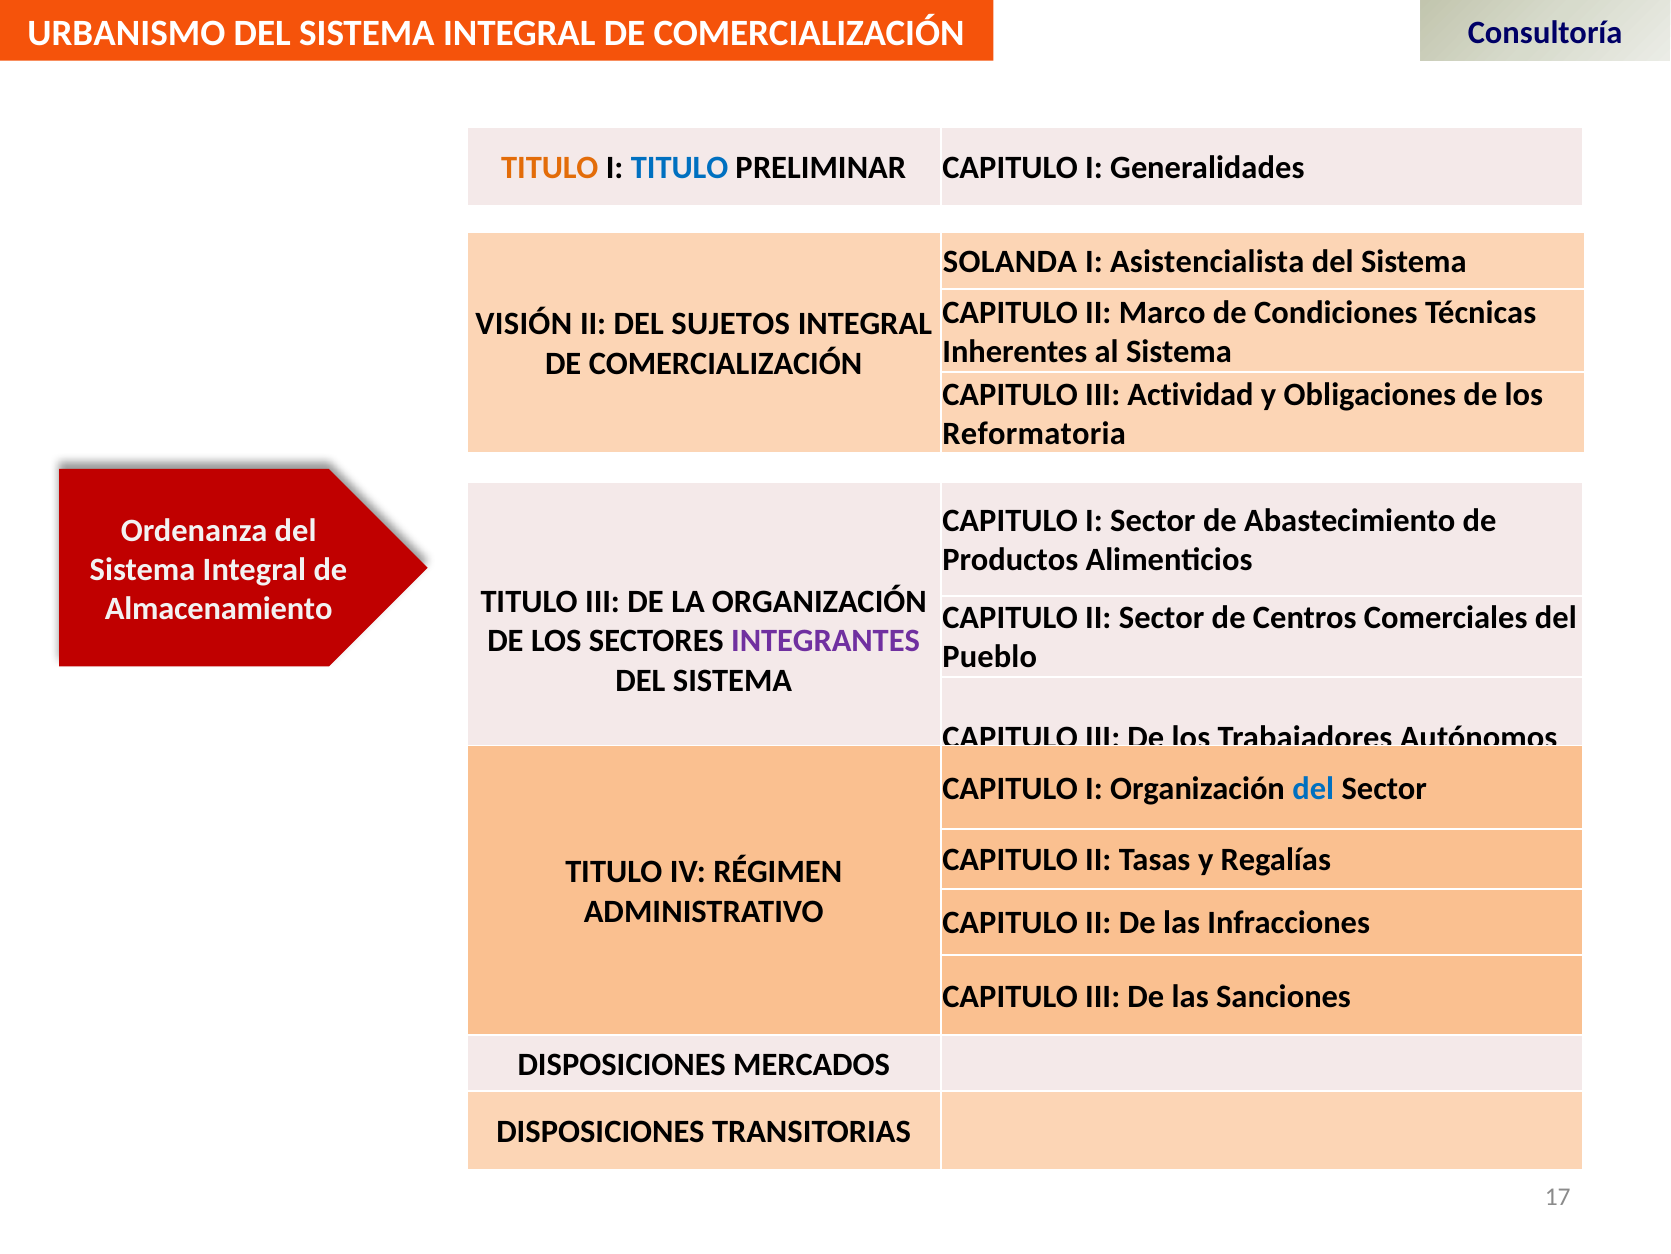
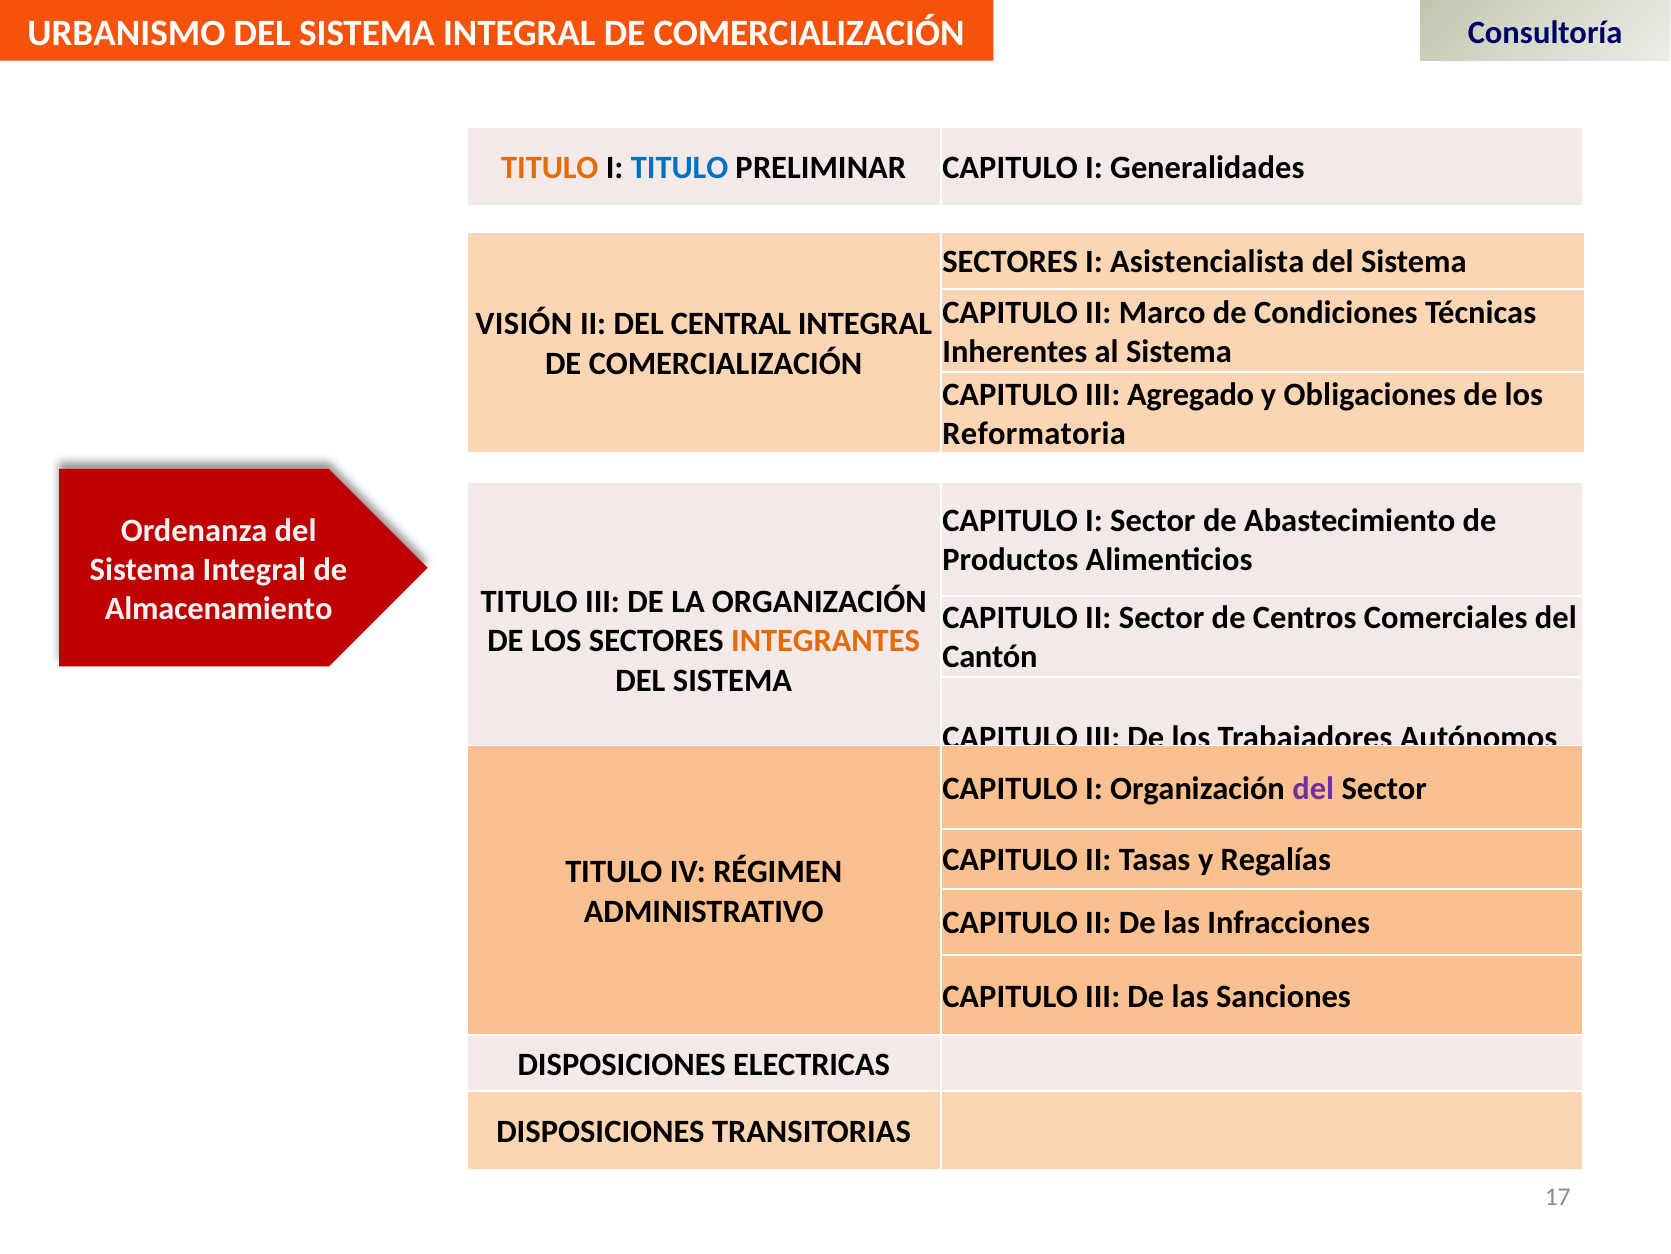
SOLANDA at (1010, 262): SOLANDA -> SECTORES
SUJETOS: SUJETOS -> CENTRAL
Actividad: Actividad -> Agregado
INTEGRANTES colour: purple -> orange
Pueblo: Pueblo -> Cantón
del at (1313, 788) colour: blue -> purple
MERCADOS: MERCADOS -> ELECTRICAS
